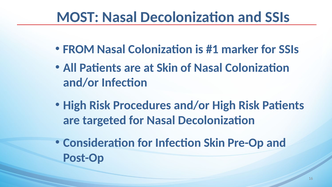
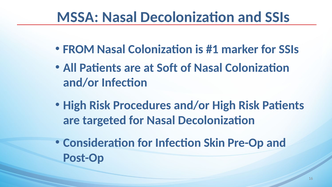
MOST: MOST -> MSSA
at Skin: Skin -> Soft
